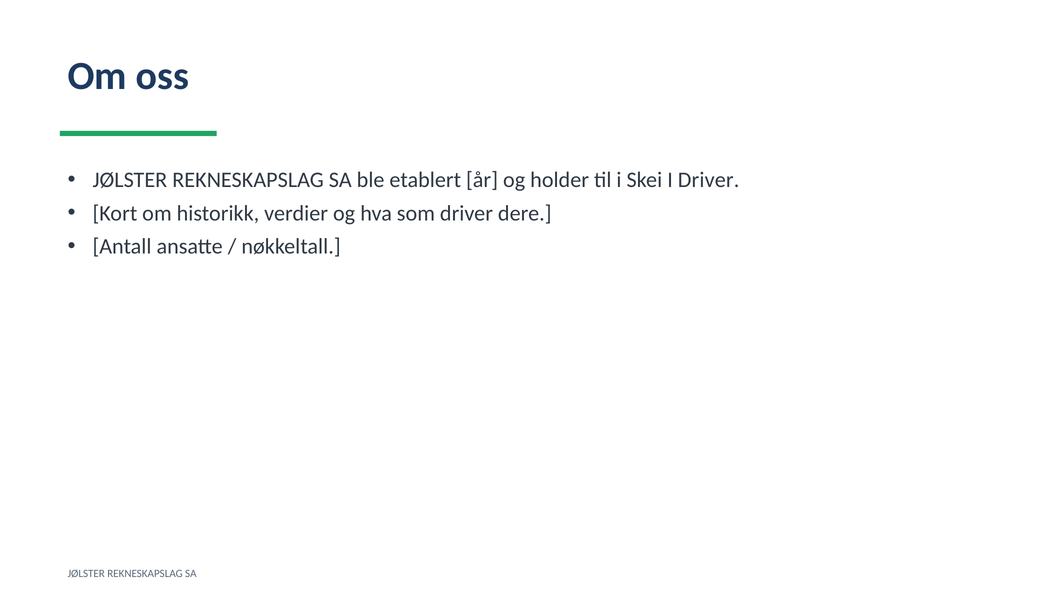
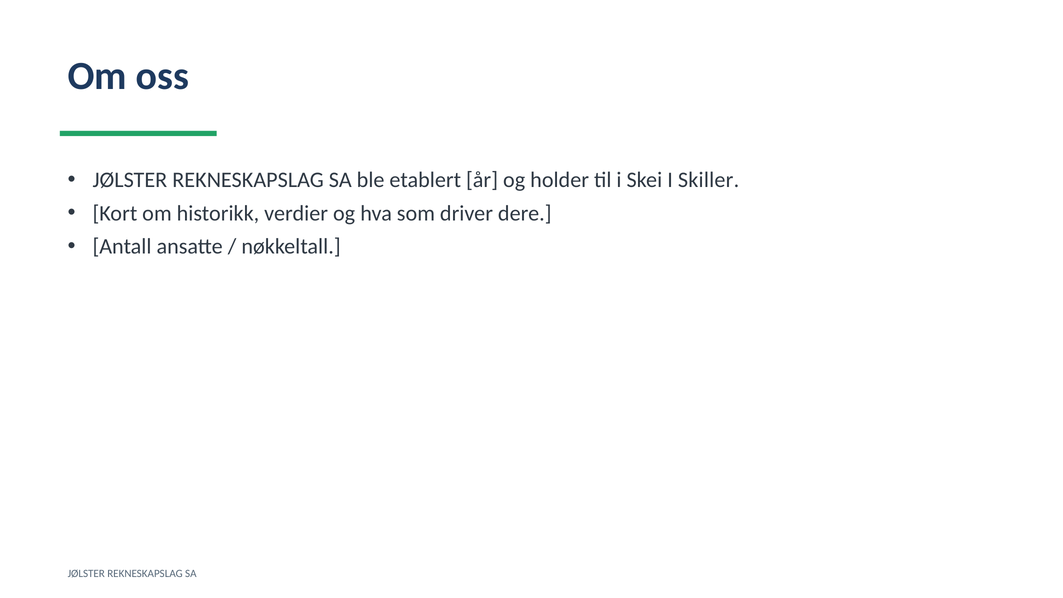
I Driver: Driver -> Skiller
